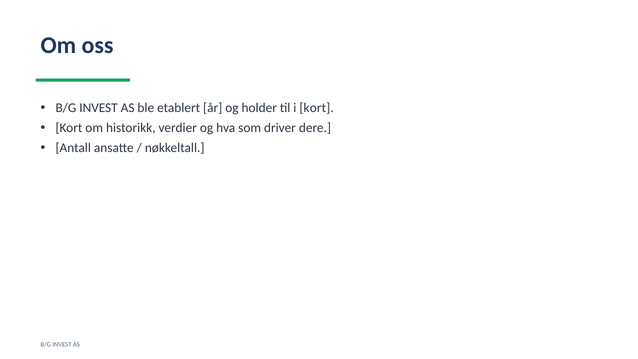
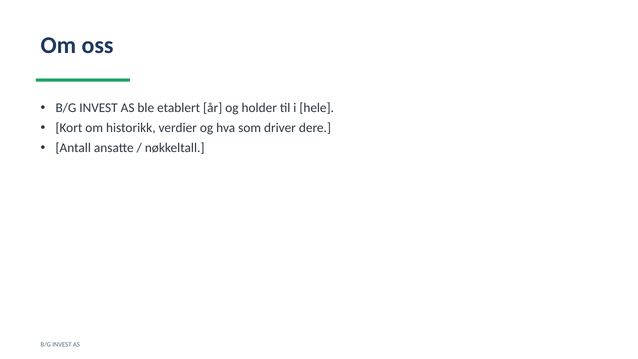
i kort: kort -> hele
